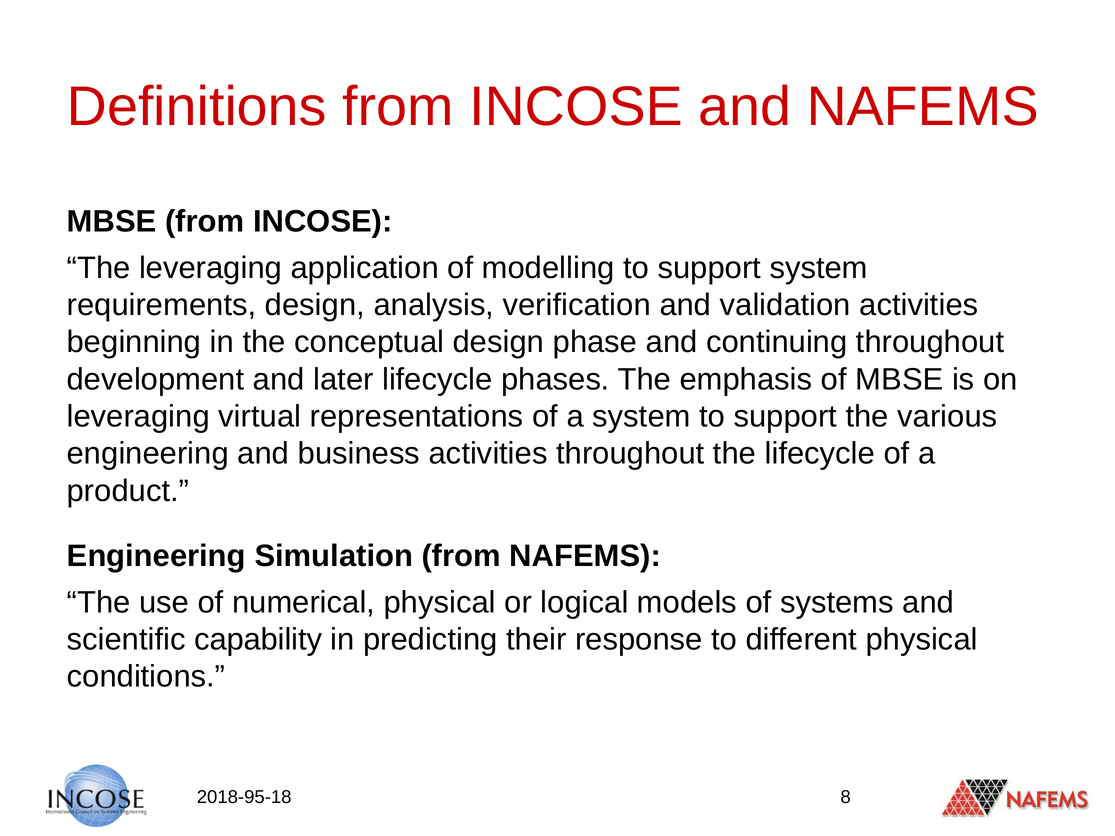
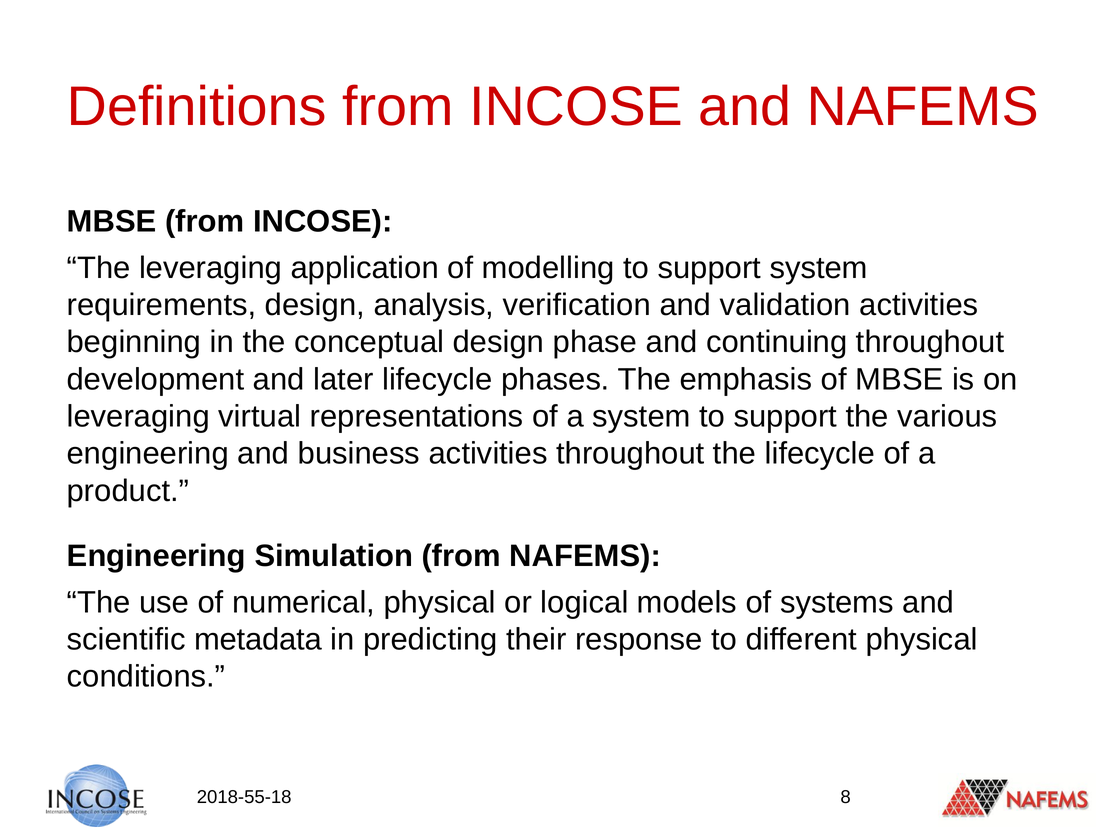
capability: capability -> metadata
2018-95-18: 2018-95-18 -> 2018-55-18
